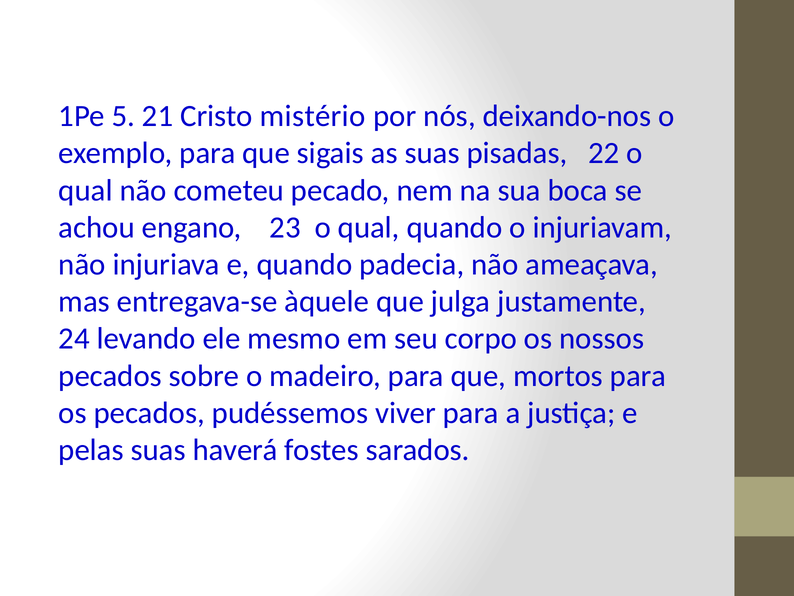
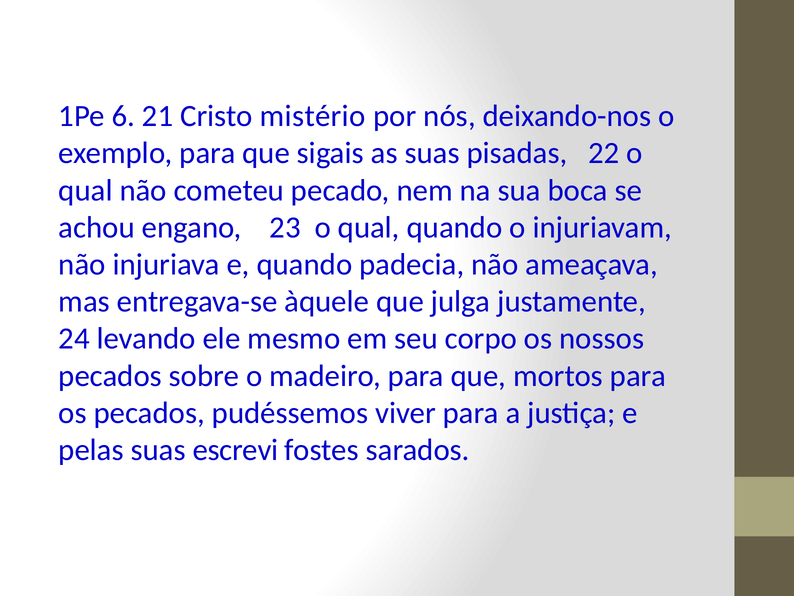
5: 5 -> 6
haverá: haverá -> escrevi
